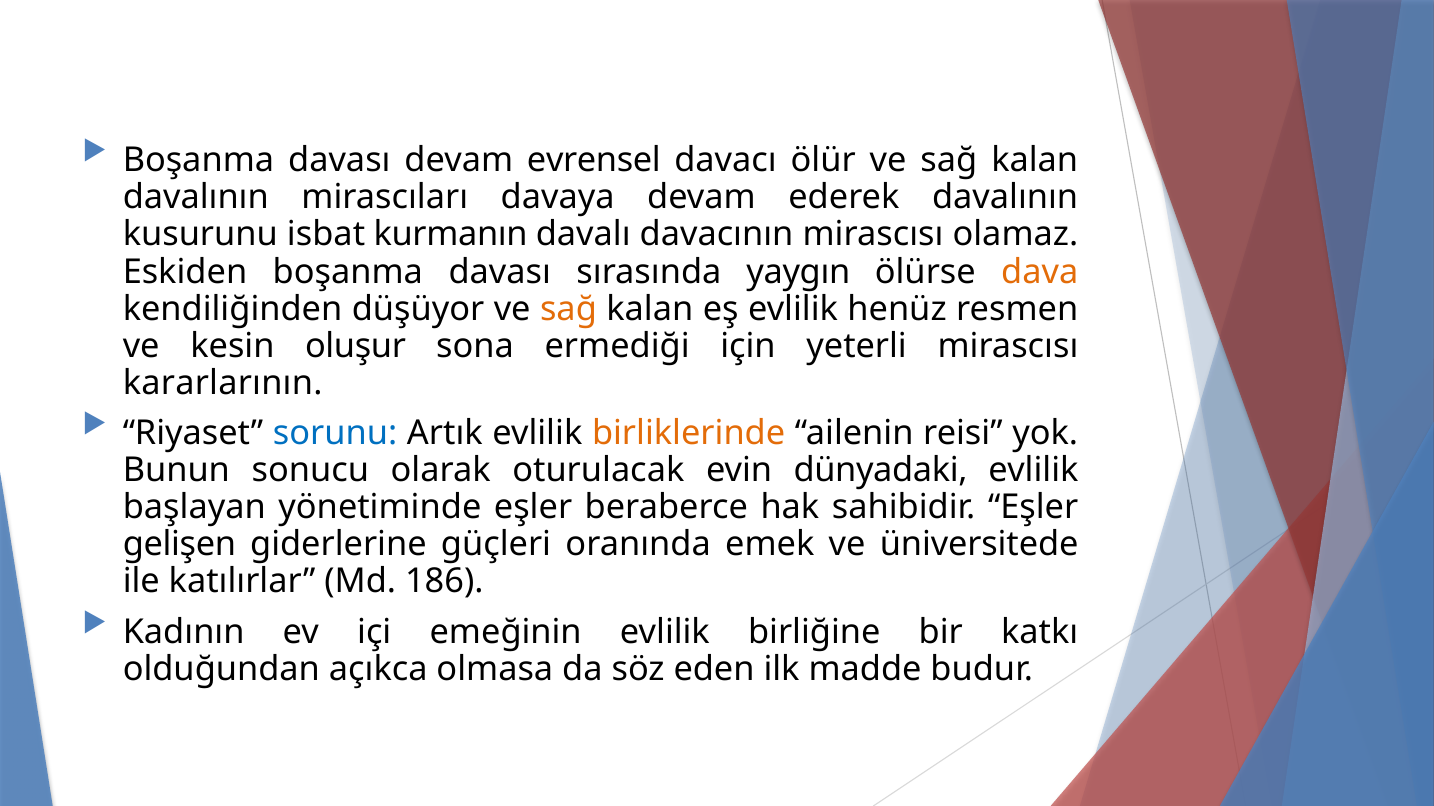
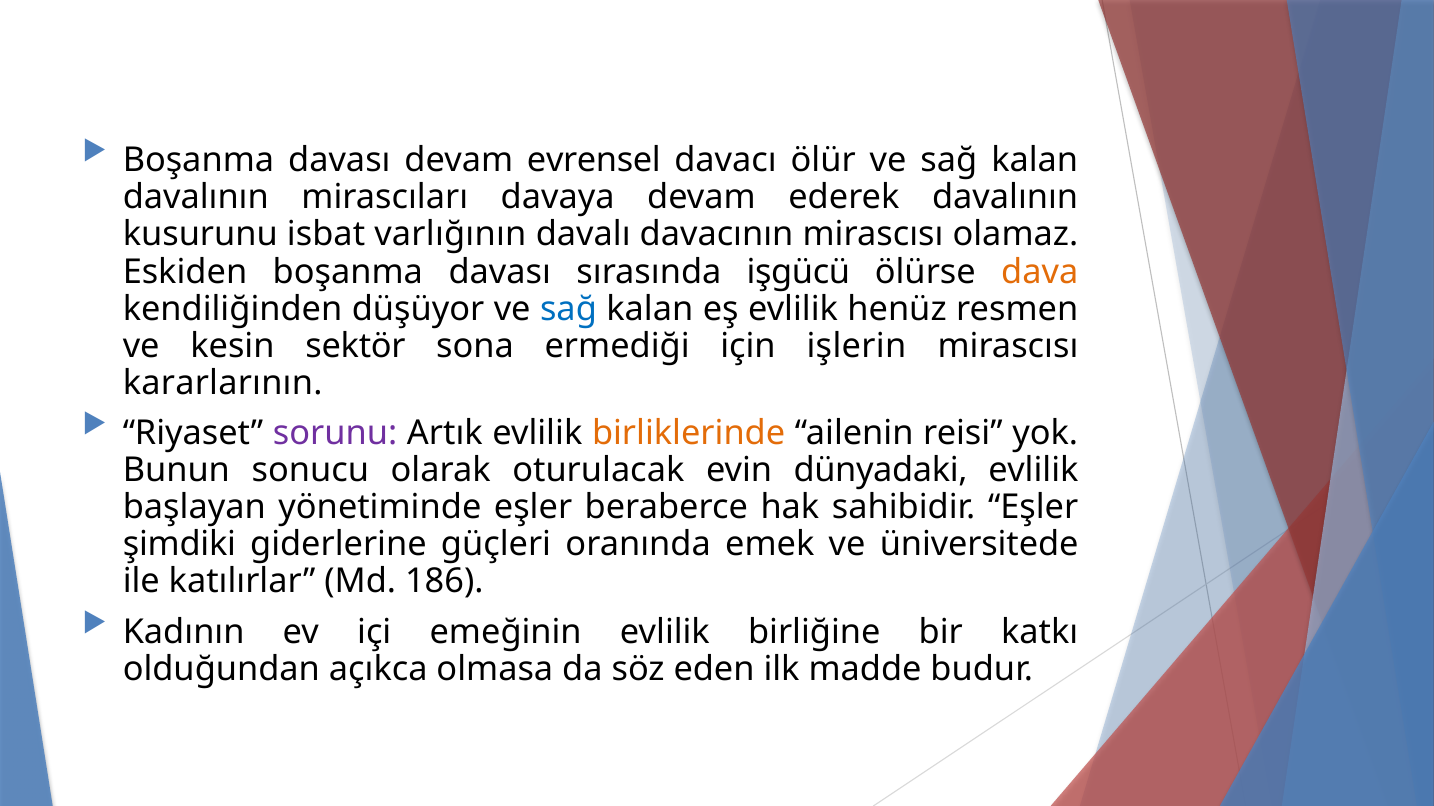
kurmanın: kurmanın -> varlığının
yaygın: yaygın -> işgücü
sağ at (568, 309) colour: orange -> blue
oluşur: oluşur -> sektör
yeterli: yeterli -> işlerin
sorunu colour: blue -> purple
gelişen: gelişen -> şimdiki
